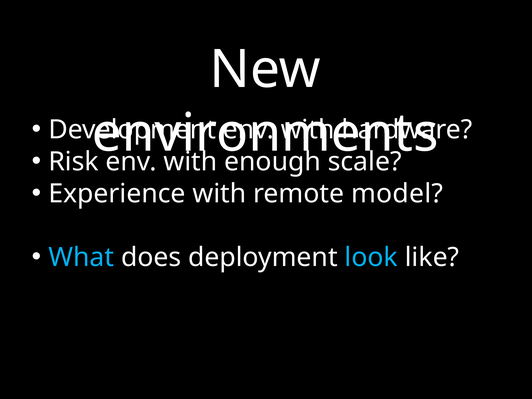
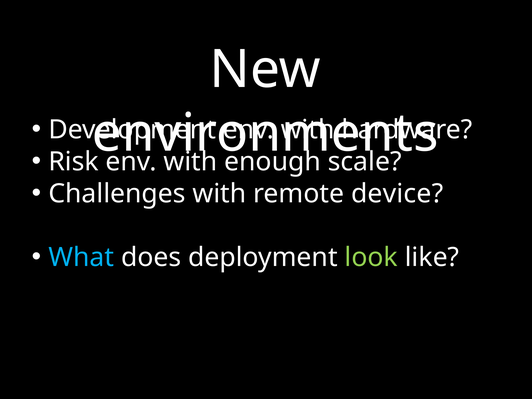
Experience: Experience -> Challenges
model: model -> device
look colour: light blue -> light green
